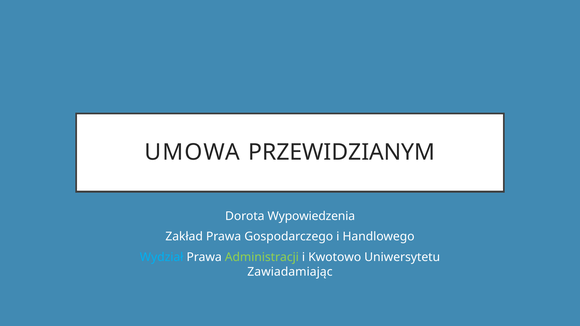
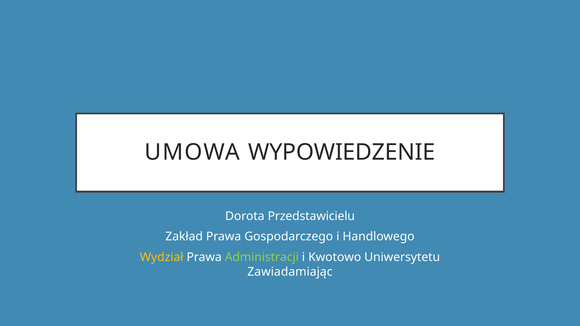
PRZEWIDZIANYM: PRZEWIDZIANYM -> WYPOWIEDZENIE
Wypowiedzenia: Wypowiedzenia -> Przedstawicielu
Wydział colour: light blue -> yellow
